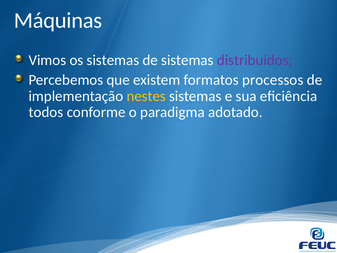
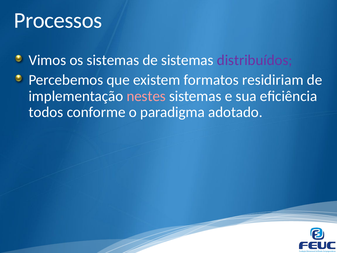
Máquinas: Máquinas -> Processos
processos: processos -> residiriam
nestes colour: yellow -> pink
